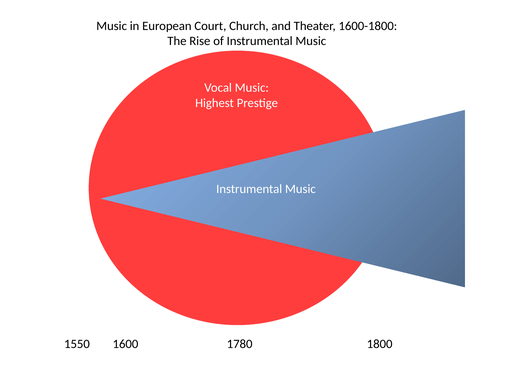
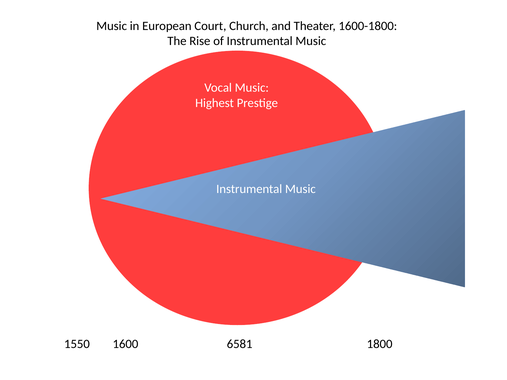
1780: 1780 -> 6581
